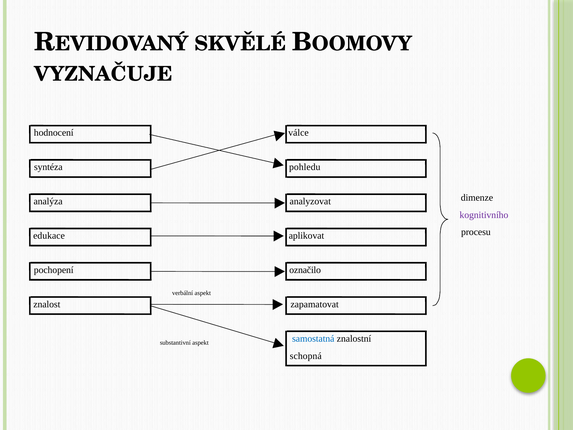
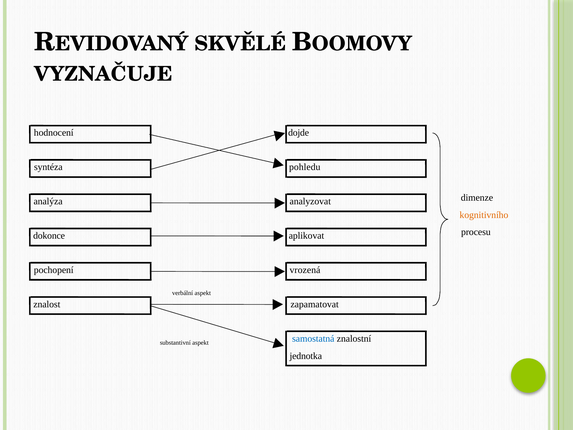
válce: válce -> dojde
kognitivního colour: purple -> orange
edukace: edukace -> dokonce
označilo: označilo -> vrozená
schopná: schopná -> jednotka
